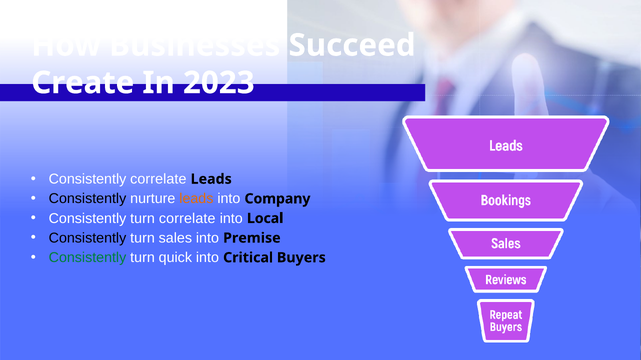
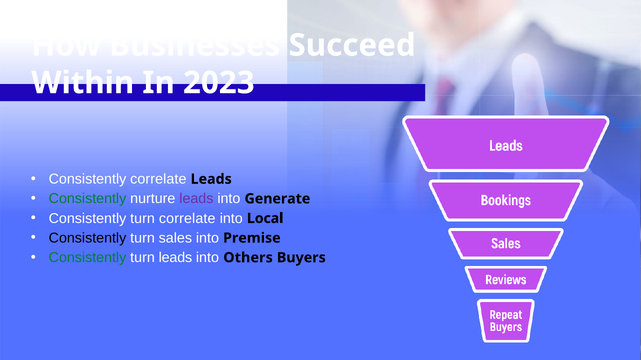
Create: Create -> Within
Consistently at (88, 199) colour: black -> green
leads at (196, 199) colour: orange -> purple
Company: Company -> Generate
turn quick: quick -> leads
Critical: Critical -> Others
